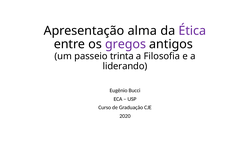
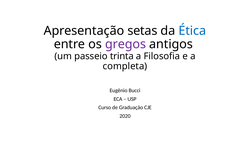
alma: alma -> setas
Ética colour: purple -> blue
liderando: liderando -> completa
